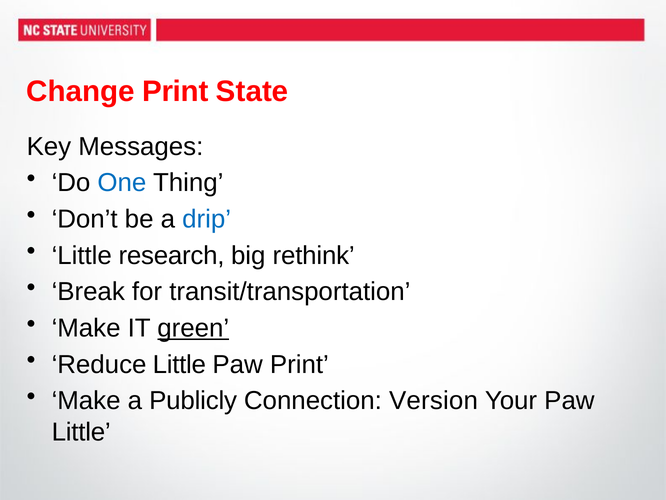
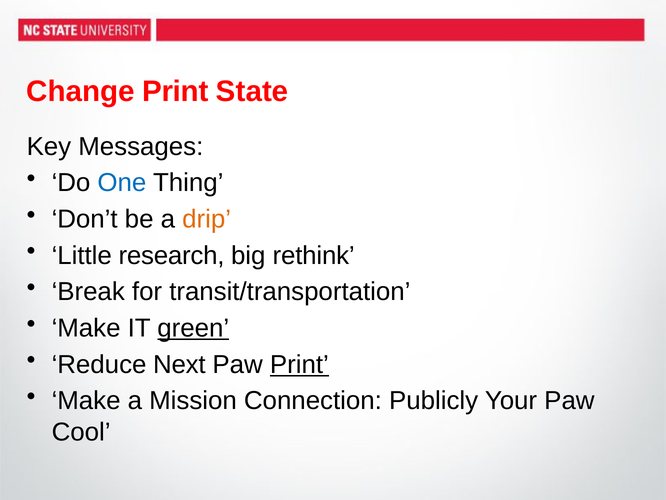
drip colour: blue -> orange
Reduce Little: Little -> Next
Print at (299, 364) underline: none -> present
Publicly: Publicly -> Mission
Version: Version -> Publicly
Little at (81, 432): Little -> Cool
